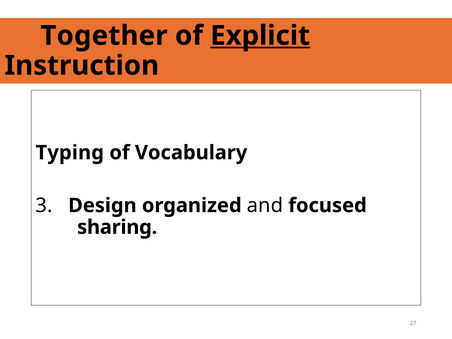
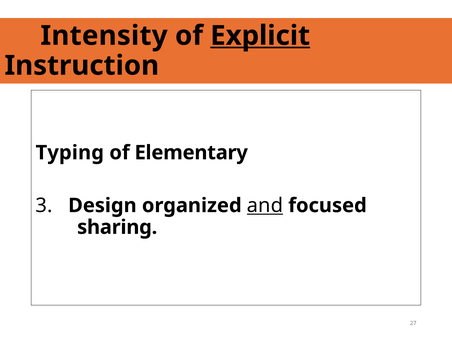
Together: Together -> Intensity
Vocabulary: Vocabulary -> Elementary
and underline: none -> present
